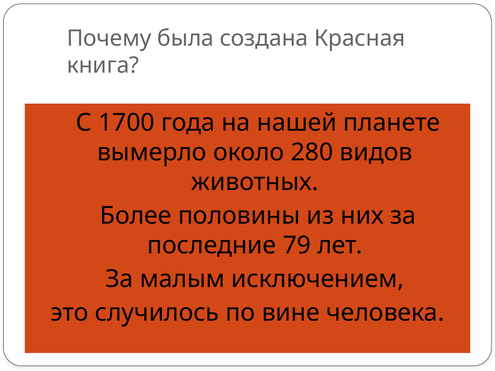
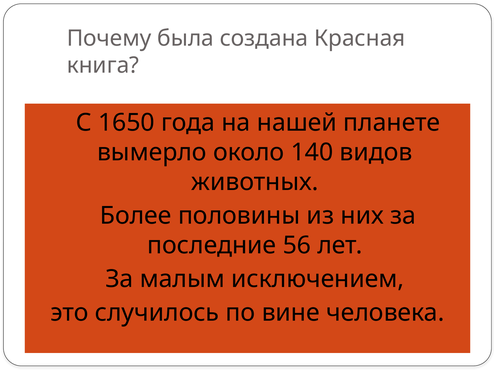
1700: 1700 -> 1650
280: 280 -> 140
79: 79 -> 56
